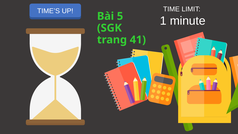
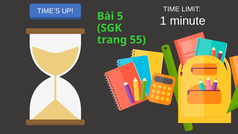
41: 41 -> 55
